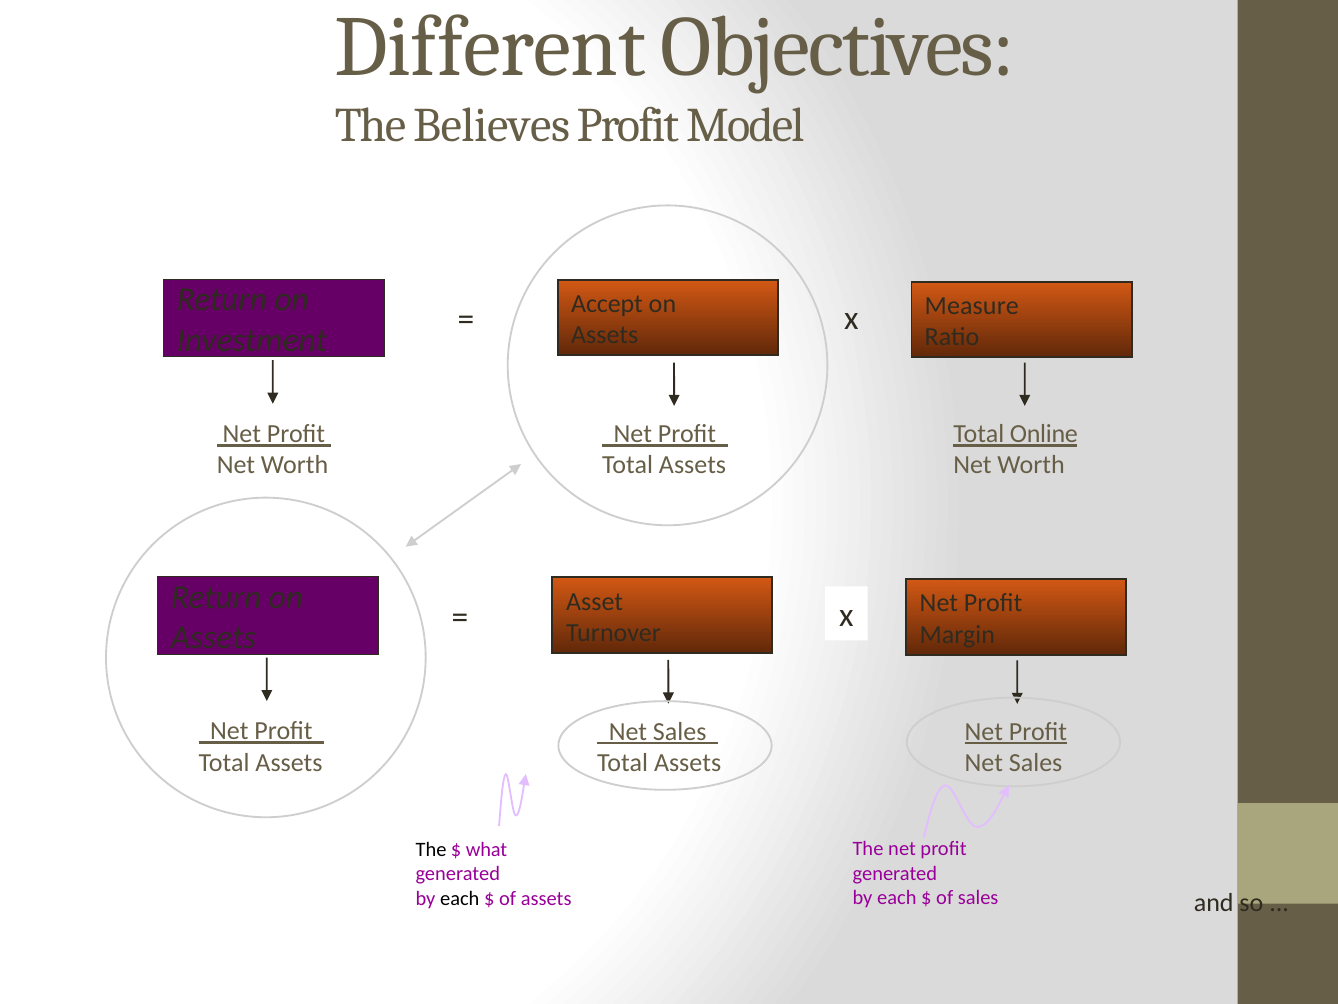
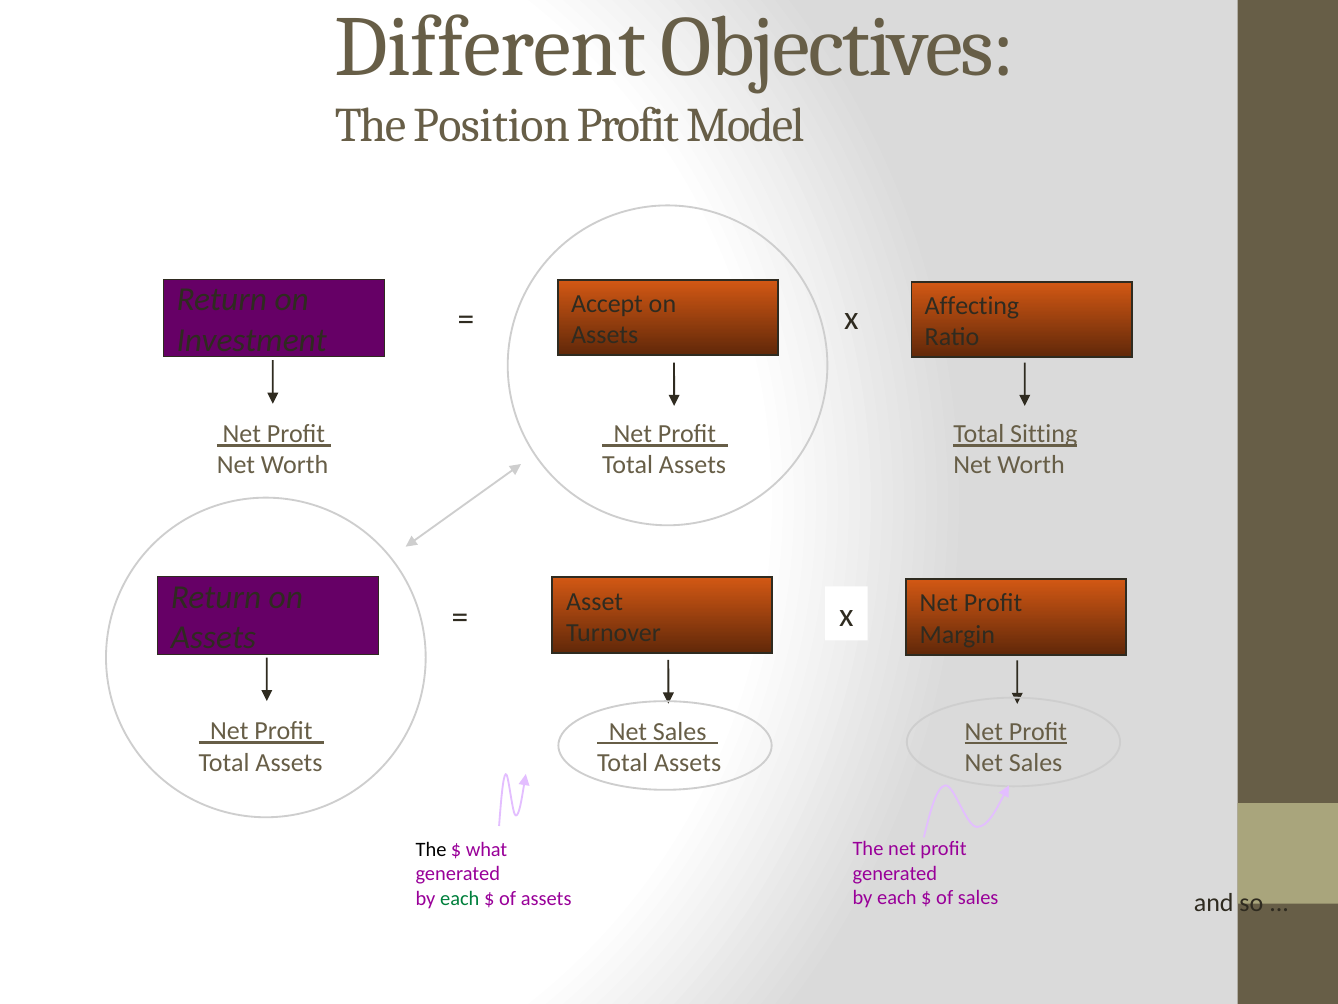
Believes: Believes -> Position
Measure: Measure -> Affecting
Online: Online -> Sitting
each at (460, 898) colour: black -> green
